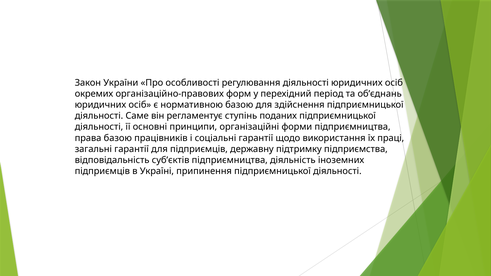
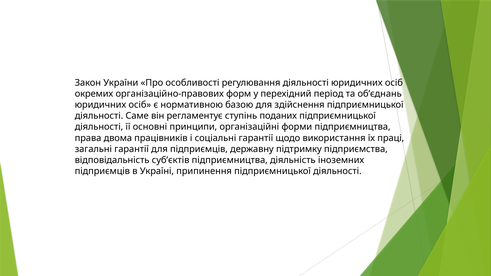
права базою: базою -> двома
